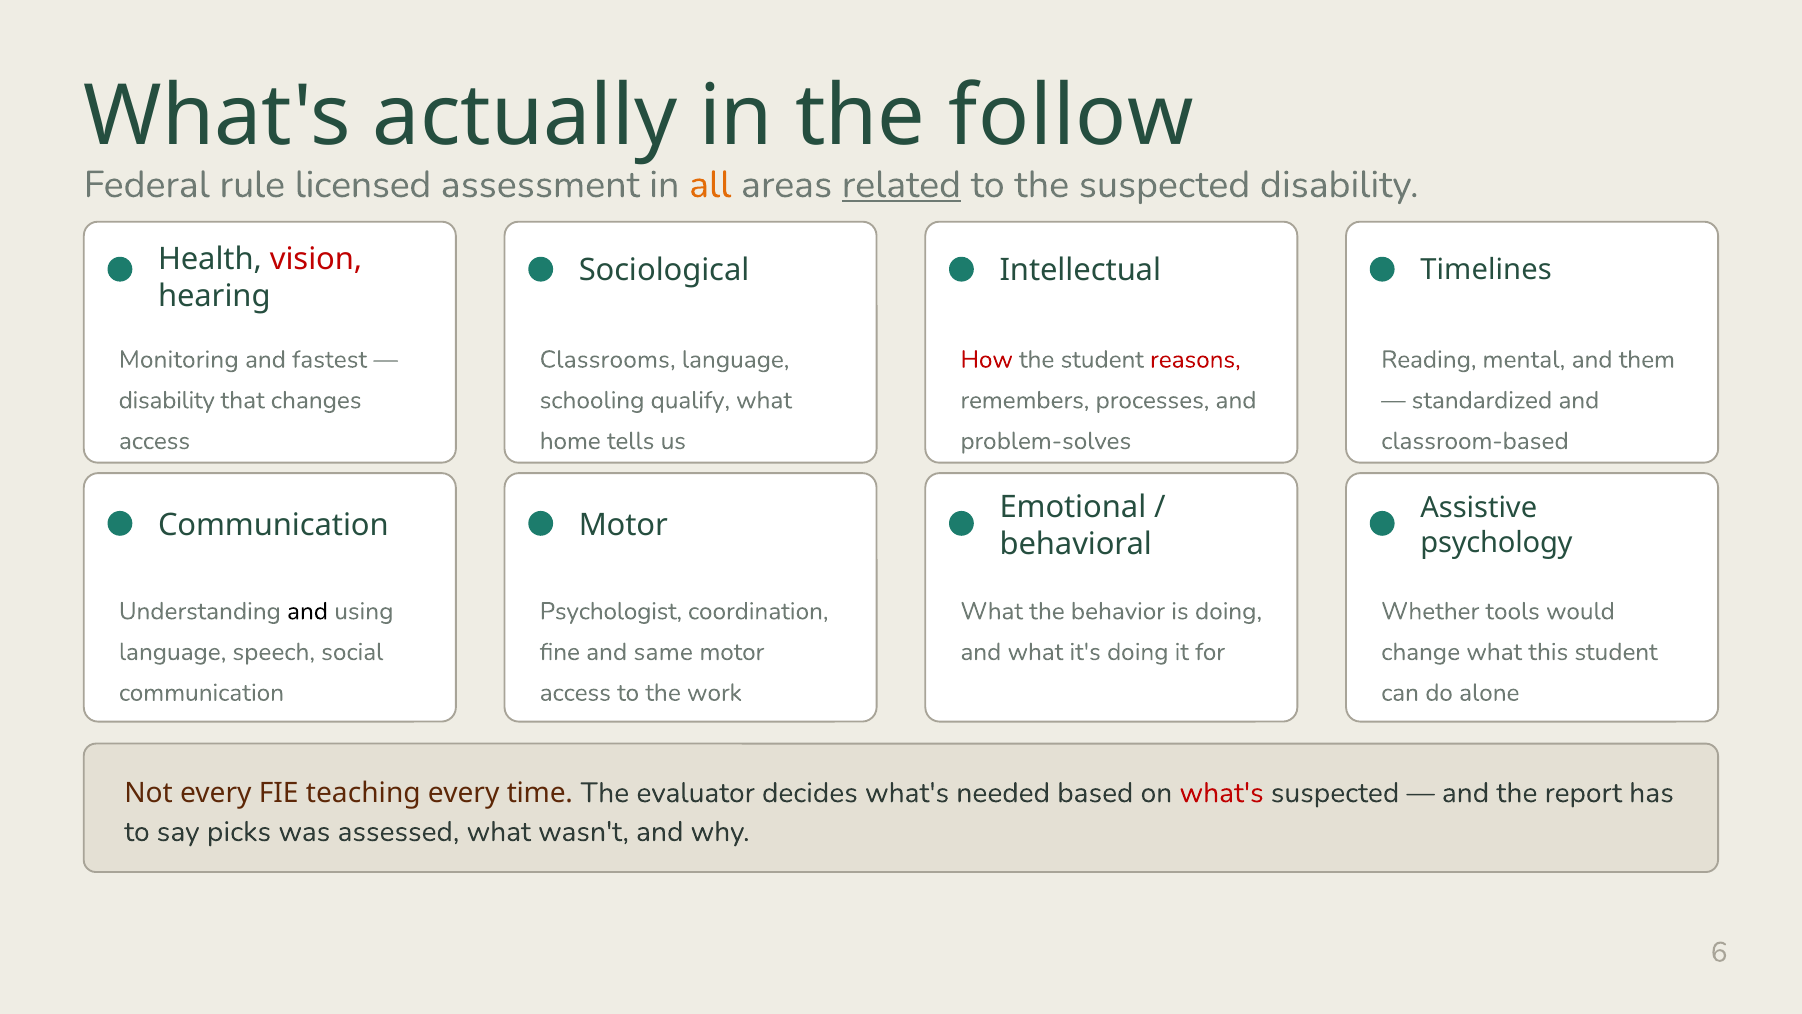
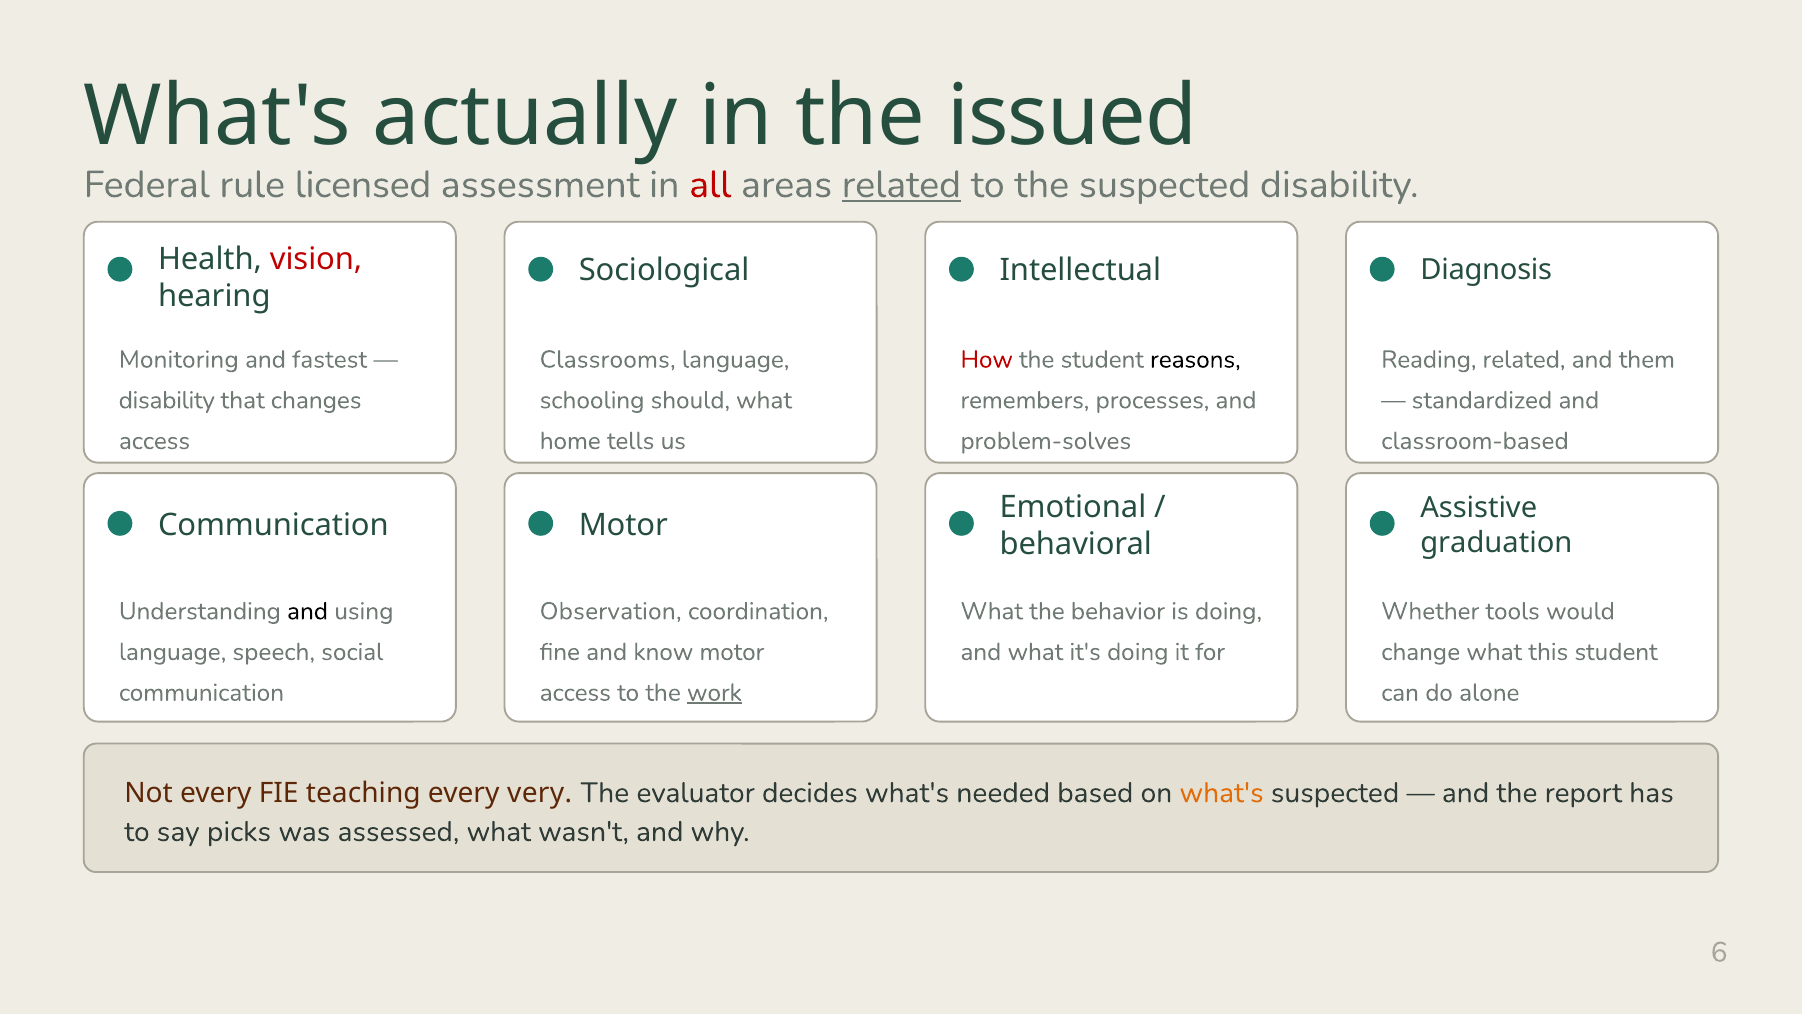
follow: follow -> issued
all colour: orange -> red
Timelines: Timelines -> Diagnosis
reasons colour: red -> black
Reading mental: mental -> related
qualify: qualify -> should
psychology: psychology -> graduation
Psychologist: Psychologist -> Observation
same: same -> know
work underline: none -> present
time: time -> very
what's at (1222, 793) colour: red -> orange
